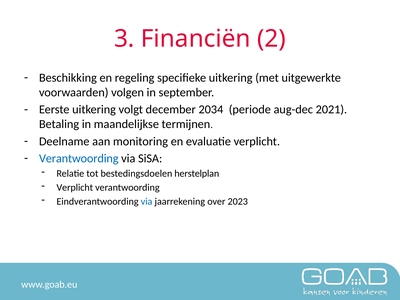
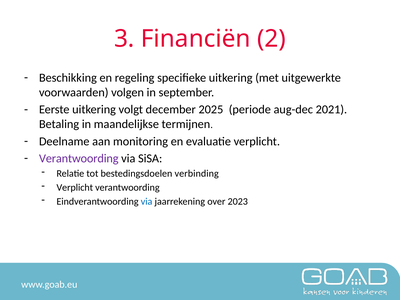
2034: 2034 -> 2025
Verantwoording at (79, 158) colour: blue -> purple
herstelplan: herstelplan -> verbinding
